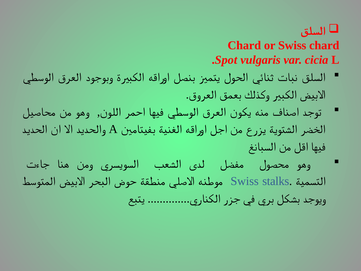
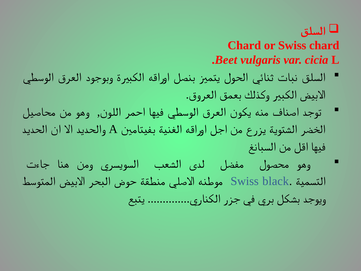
Spot: Spot -> Beet
stalks: stalks -> black
